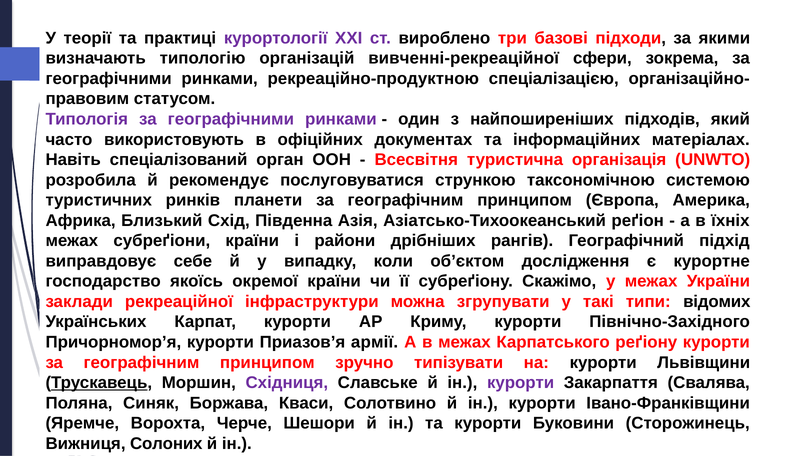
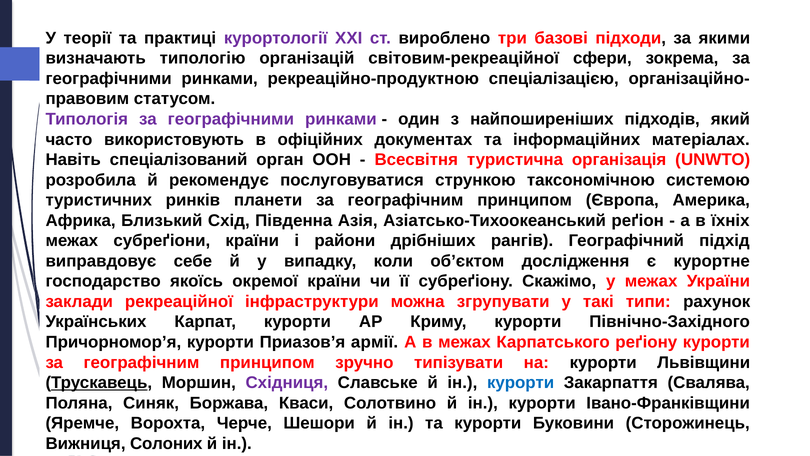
вивченні-рекреаційної: вивченні-рекреаційної -> світовим-рекреаційної
відомих: відомих -> рахунок
курорти at (521, 382) colour: purple -> blue
